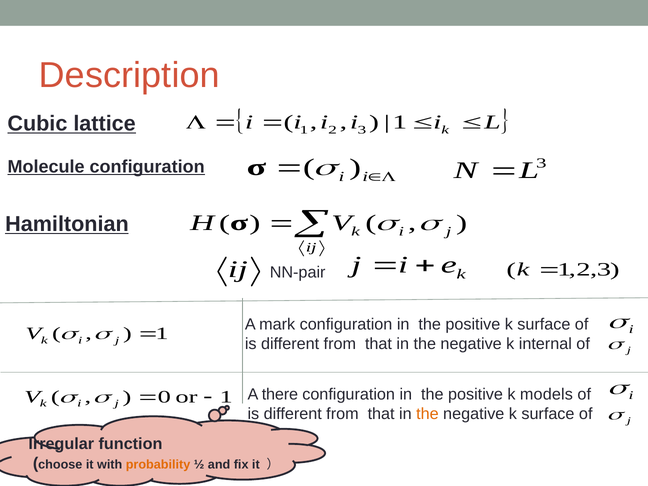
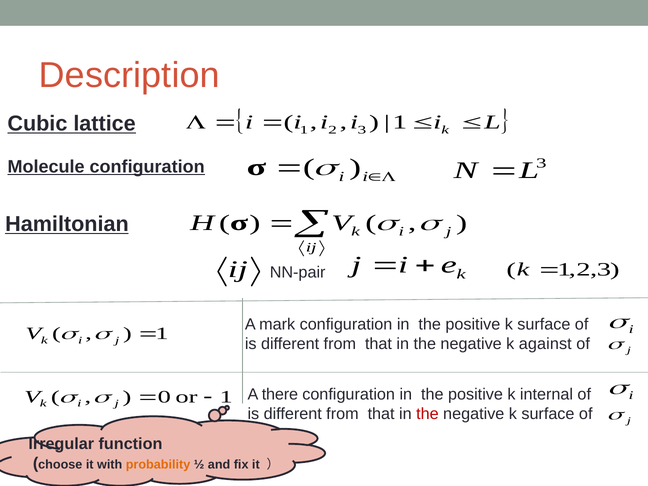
internal: internal -> against
models: models -> internal
the at (427, 414) colour: orange -> red
